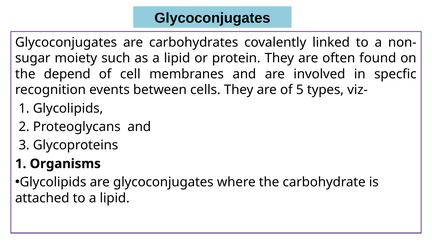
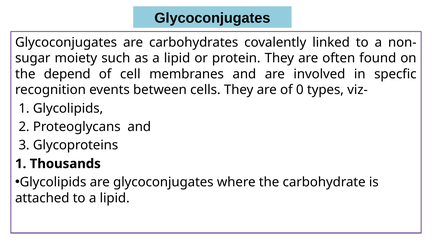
5: 5 -> 0
Organisms: Organisms -> Thousands
